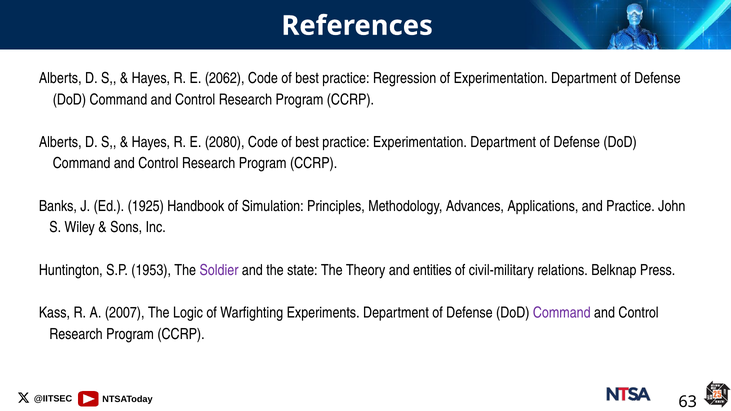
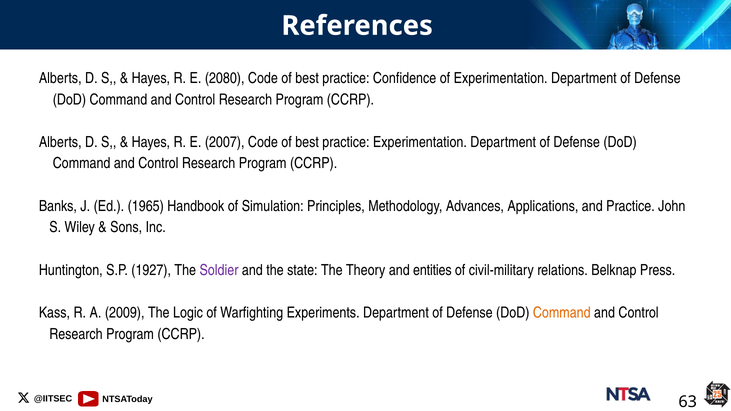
2062: 2062 -> 2080
Regression: Regression -> Confidence
2080: 2080 -> 2007
1925: 1925 -> 1965
1953: 1953 -> 1927
2007: 2007 -> 2009
Command at (562, 313) colour: purple -> orange
